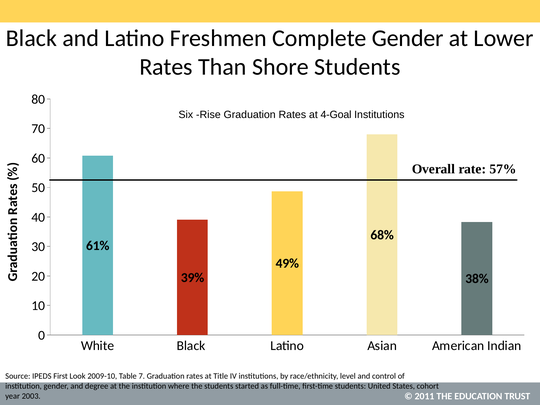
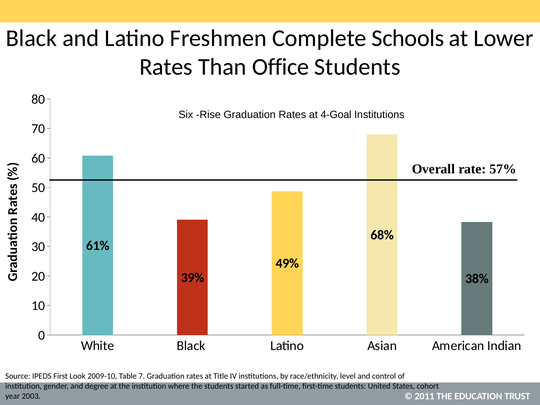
Complete Gender: Gender -> Schools
Shore: Shore -> Office
